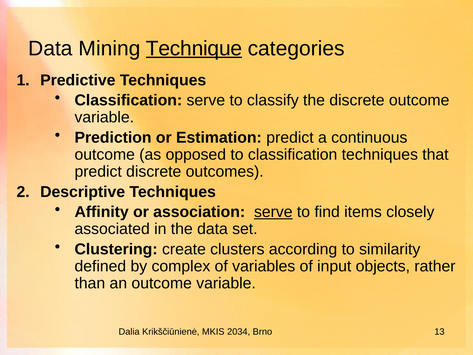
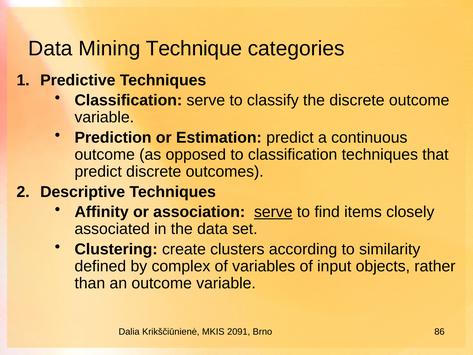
Technique underline: present -> none
2034: 2034 -> 2091
13: 13 -> 86
